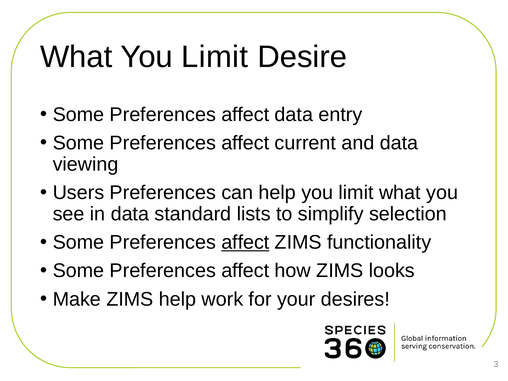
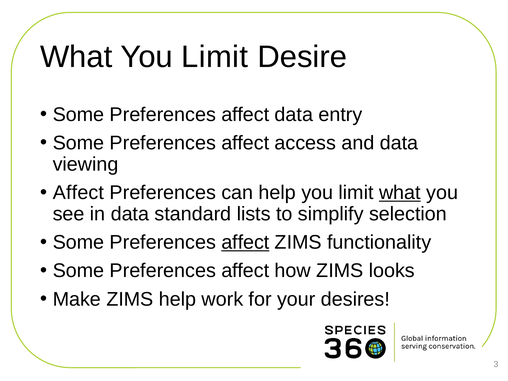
current: current -> access
Users at (78, 193): Users -> Affect
what at (400, 193) underline: none -> present
